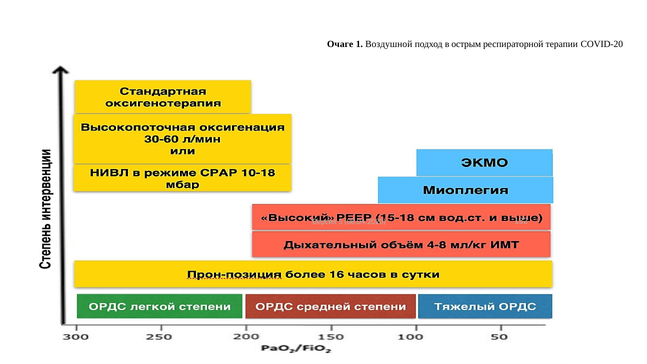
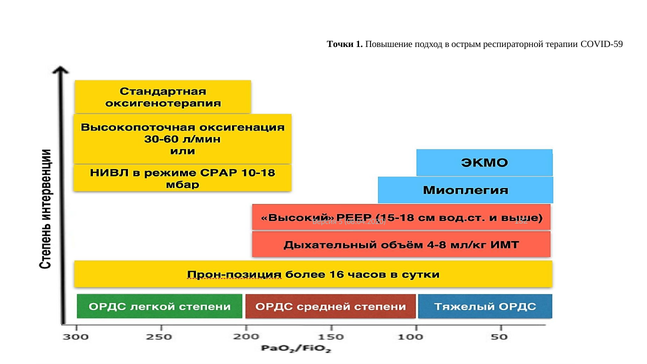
Очаге: Очаге -> Точки
Воздушной: Воздушной -> Повышение
COVID-20: COVID-20 -> COVID-59
